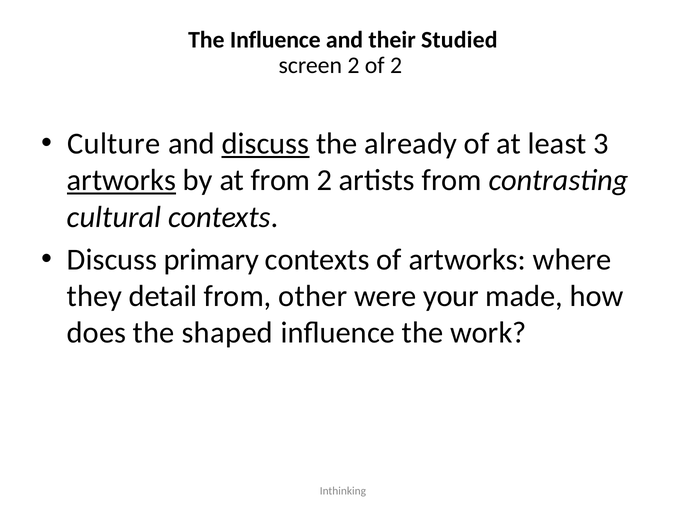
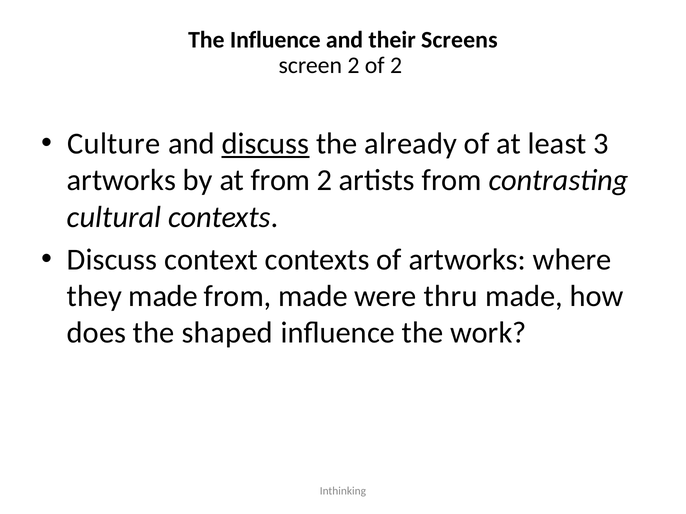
Studied: Studied -> Screens
artworks at (122, 181) underline: present -> none
primary: primary -> context
they detail: detail -> made
from other: other -> made
your: your -> thru
